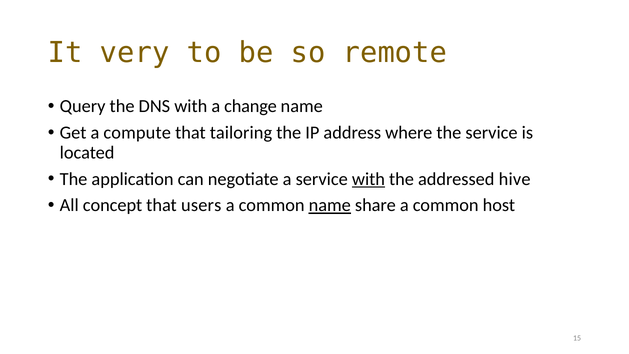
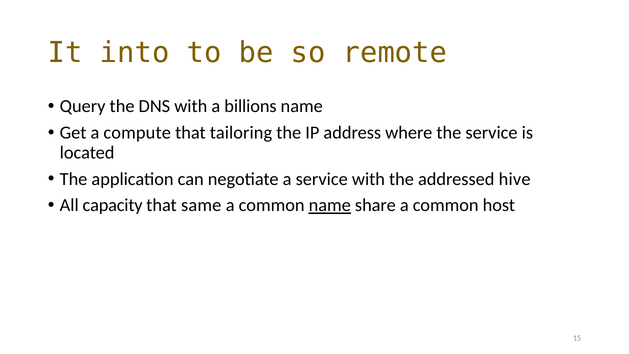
very: very -> into
change: change -> billions
with at (368, 179) underline: present -> none
concept: concept -> capacity
users: users -> same
